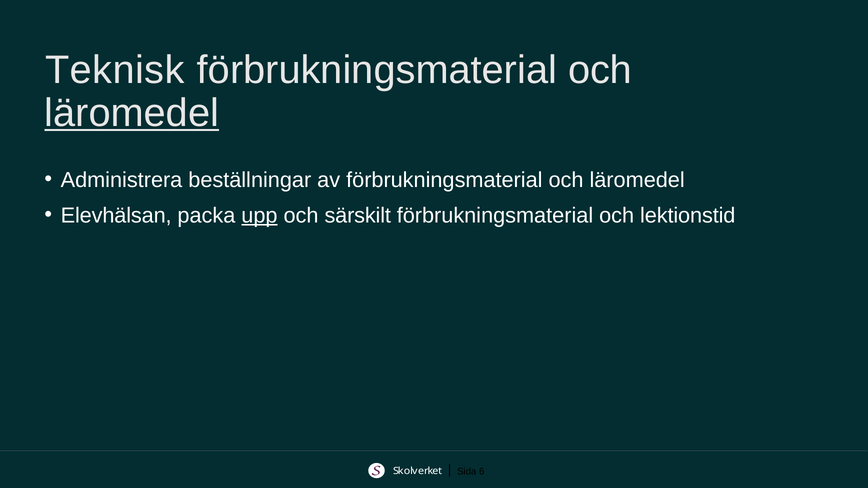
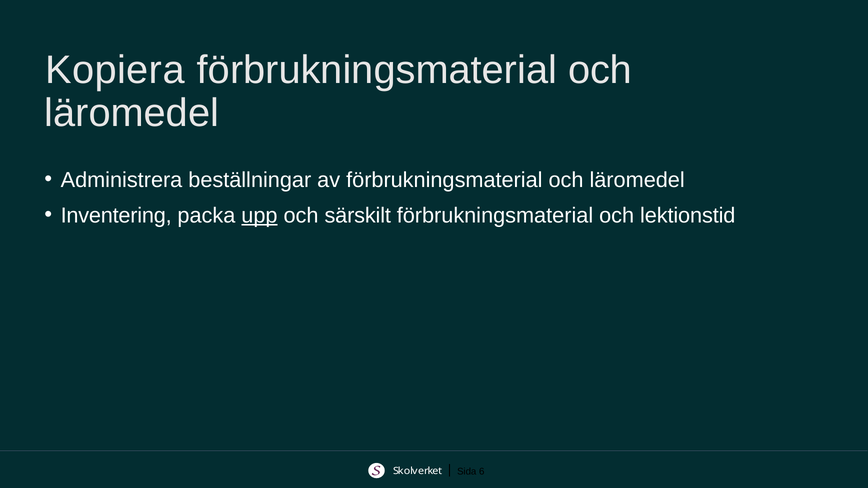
Teknisk: Teknisk -> Kopiera
läromedel at (132, 113) underline: present -> none
Elevhälsan: Elevhälsan -> Inventering
